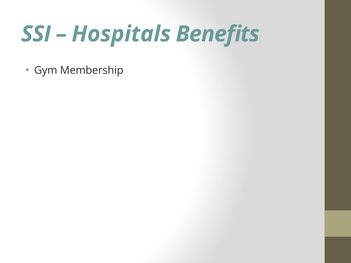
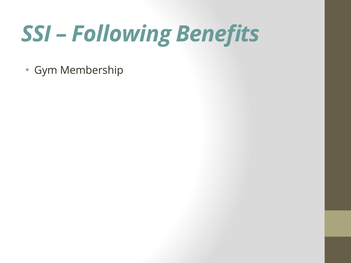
Hospitals: Hospitals -> Following
